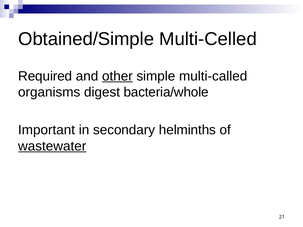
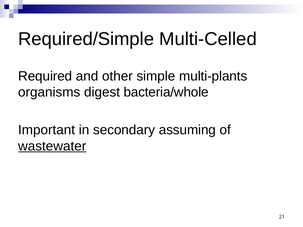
Obtained/Simple: Obtained/Simple -> Required/Simple
other underline: present -> none
multi-called: multi-called -> multi-plants
helminths: helminths -> assuming
